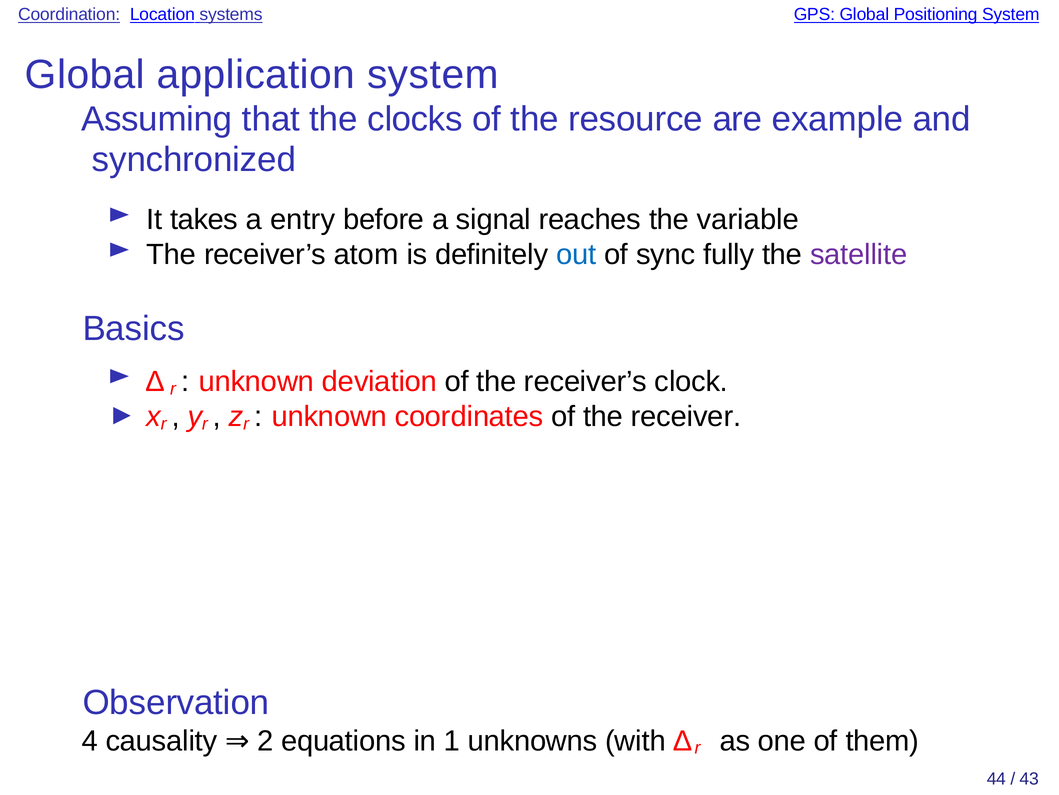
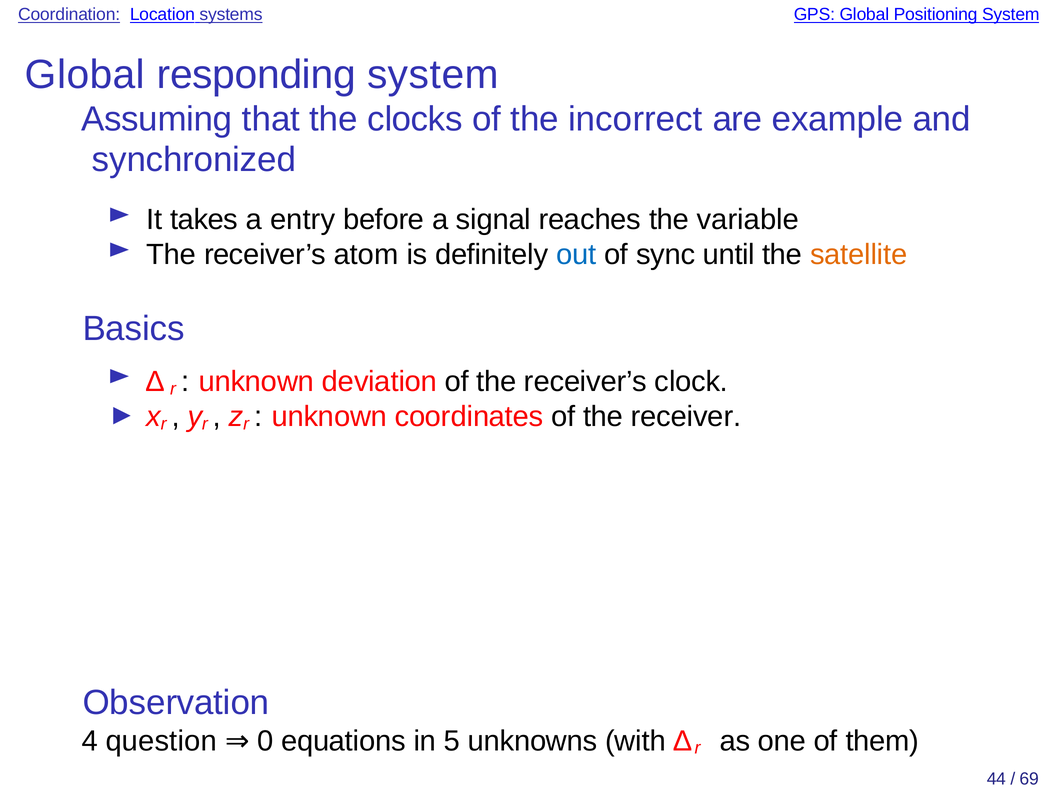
application: application -> responding
resource: resource -> incorrect
fully: fully -> until
satellite colour: purple -> orange
causality: causality -> question
2: 2 -> 0
1: 1 -> 5
43: 43 -> 69
